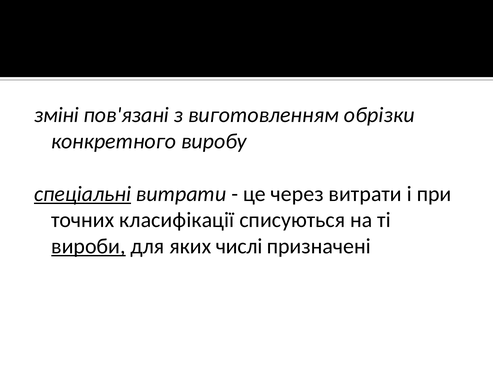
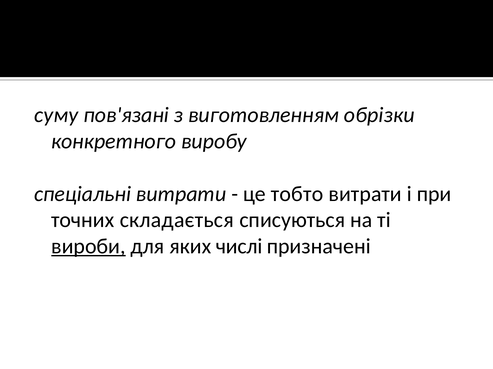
зміні: зміні -> суму
спеціальні underline: present -> none
через: через -> тобто
класифікації: класифікації -> складається
